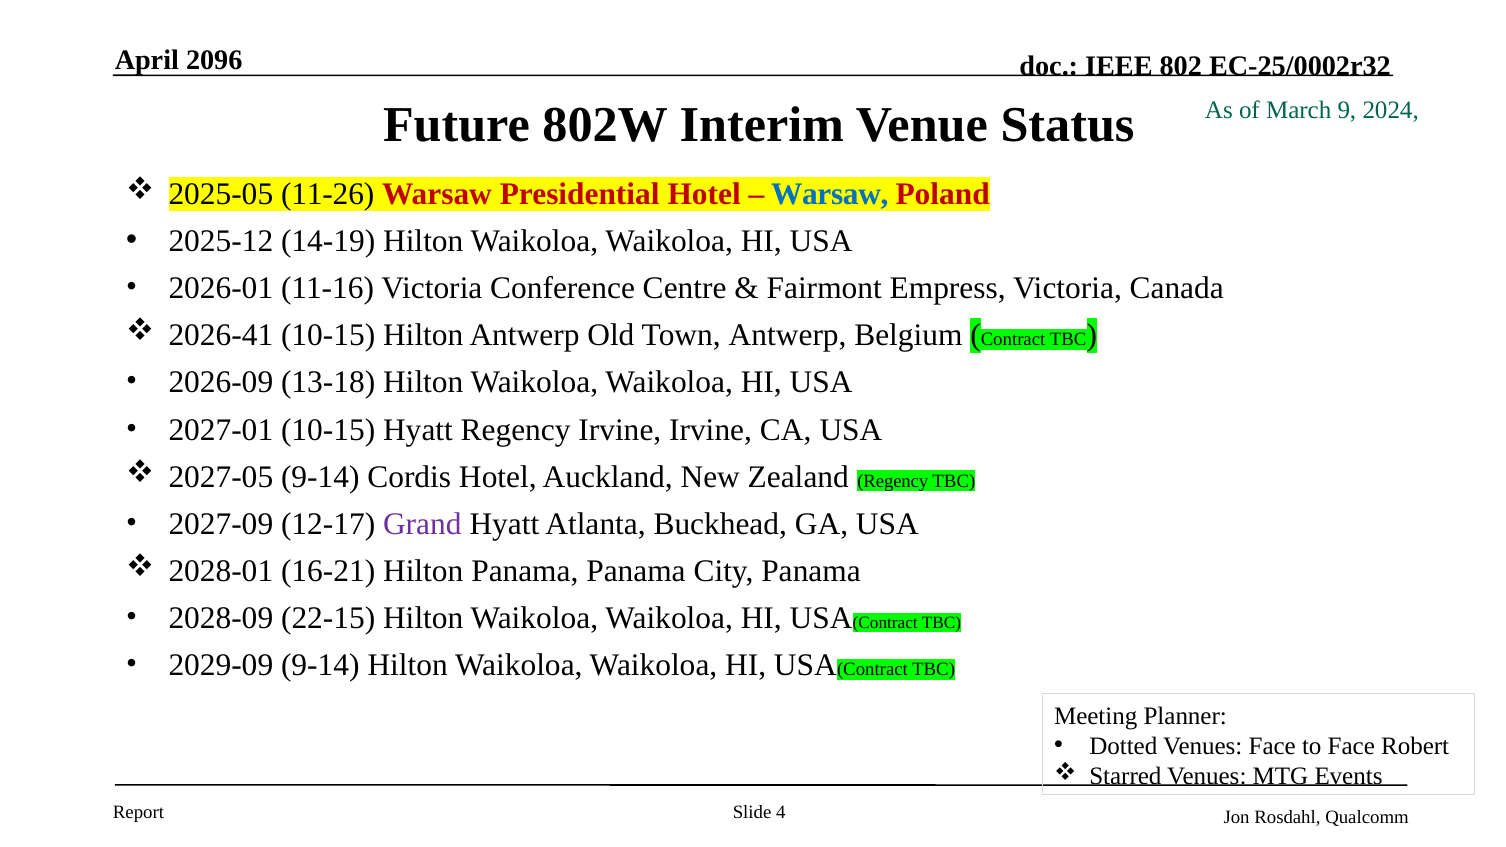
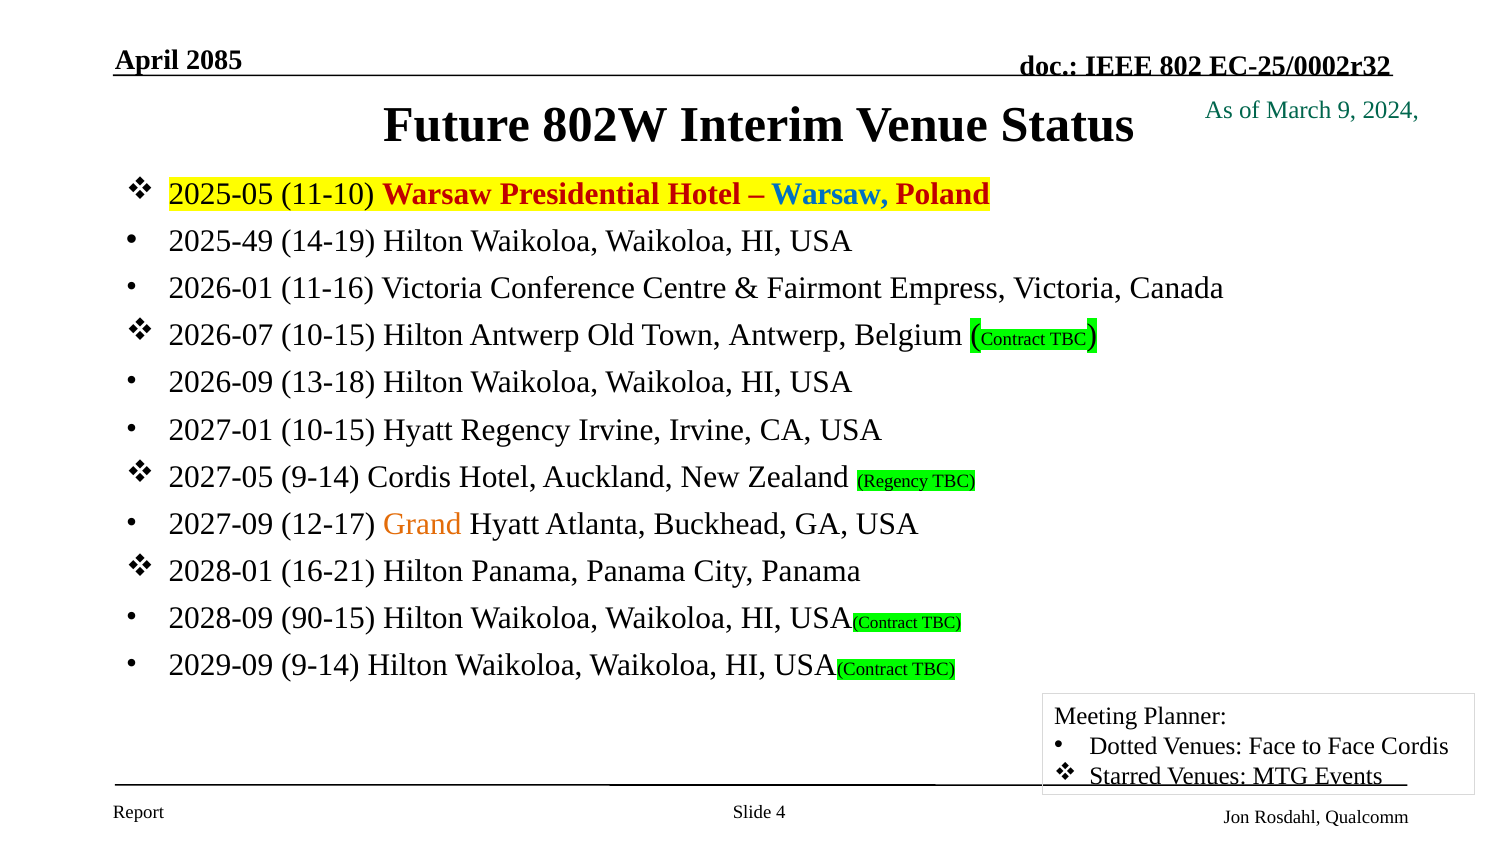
2096: 2096 -> 2085
11-26: 11-26 -> 11-10
2025-12: 2025-12 -> 2025-49
2026-41: 2026-41 -> 2026-07
Grand colour: purple -> orange
22-15: 22-15 -> 90-15
Face Robert: Robert -> Cordis
